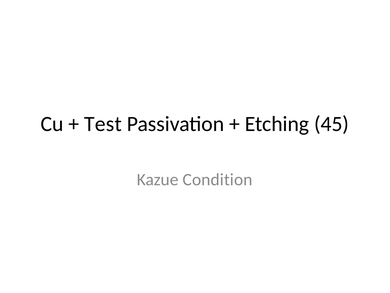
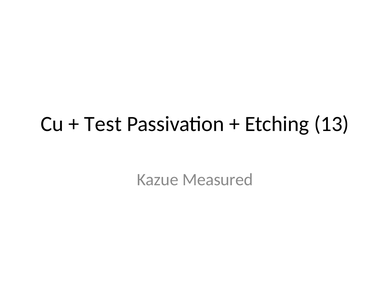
45: 45 -> 13
Condition: Condition -> Measured
